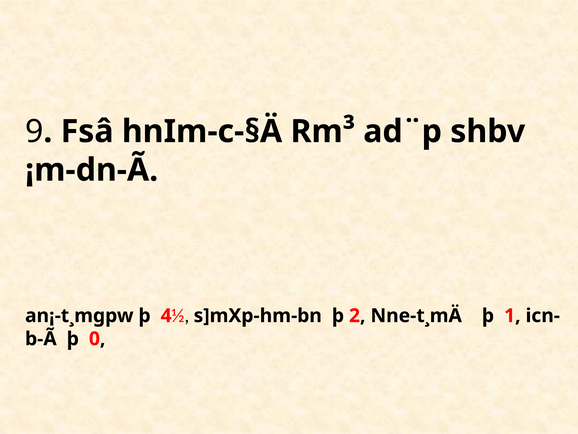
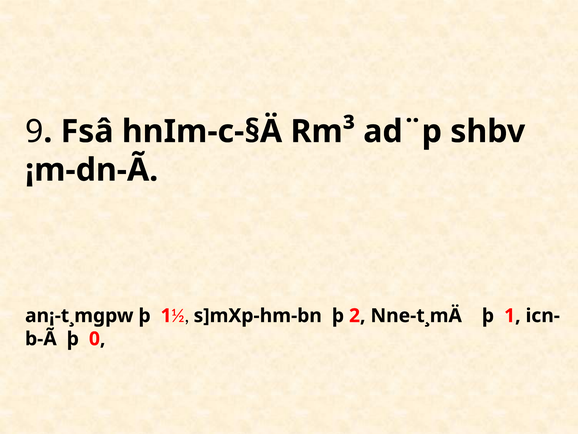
an¡-t¸mgpw þ 4: 4 -> 1
